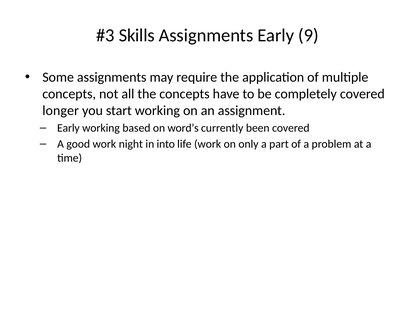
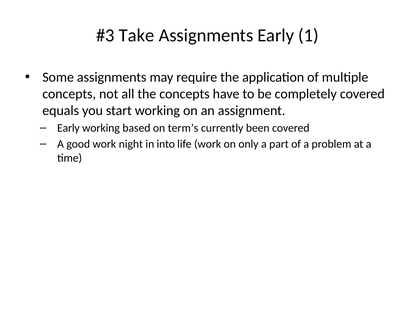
Skills: Skills -> Take
9: 9 -> 1
longer: longer -> equals
word’s: word’s -> term’s
